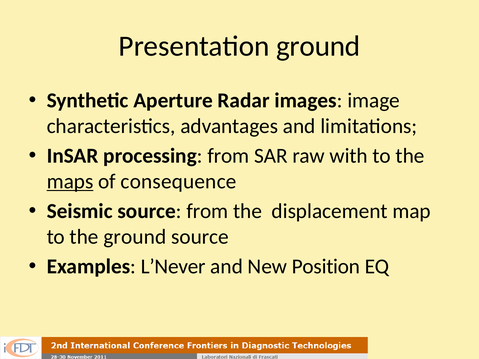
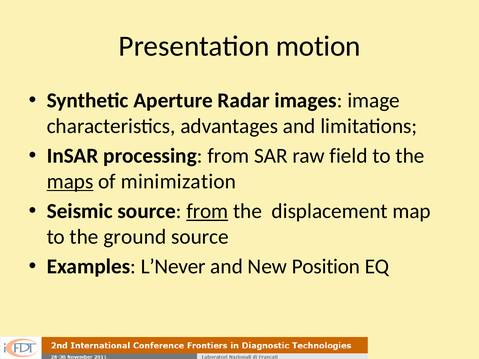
Presentation ground: ground -> motion
with: with -> field
consequence: consequence -> minimization
from at (207, 211) underline: none -> present
